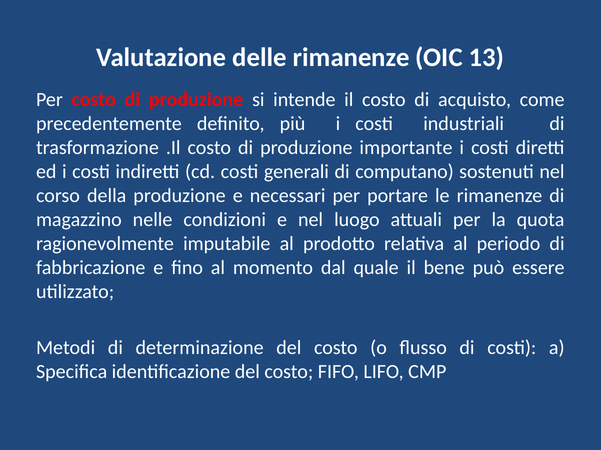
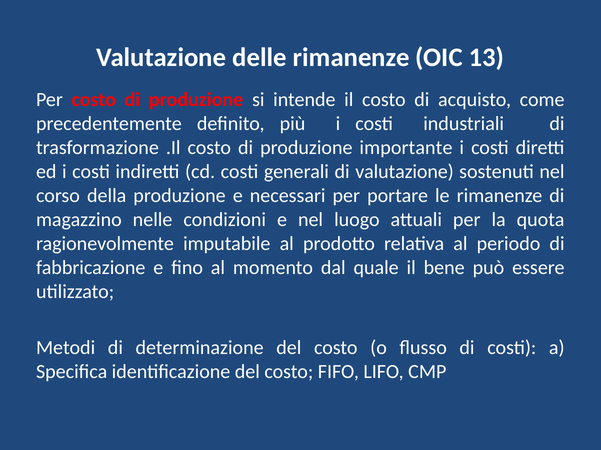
di computano: computano -> valutazione
